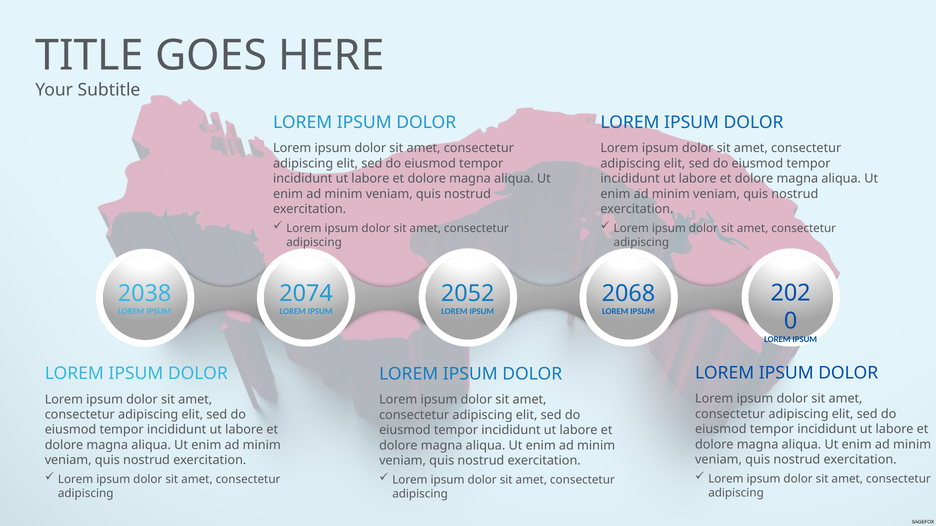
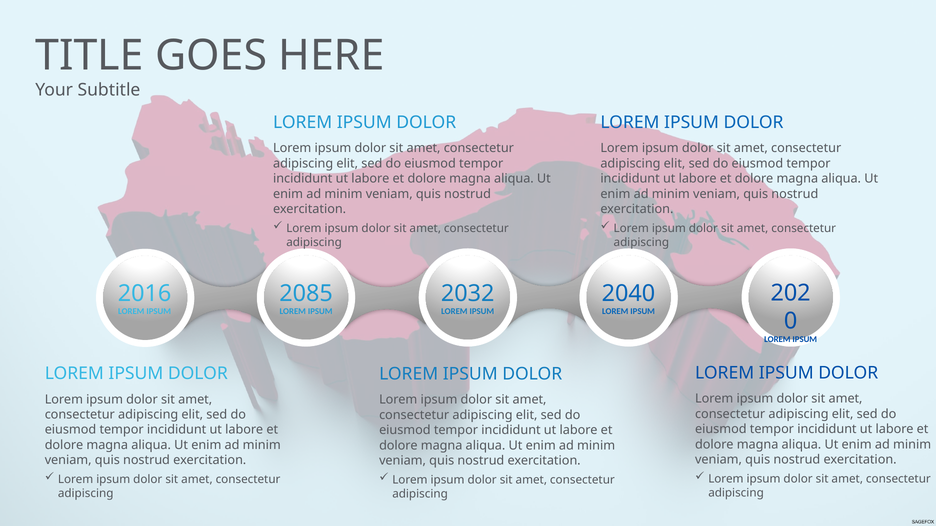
2038: 2038 -> 2016
2074: 2074 -> 2085
2052: 2052 -> 2032
2068: 2068 -> 2040
